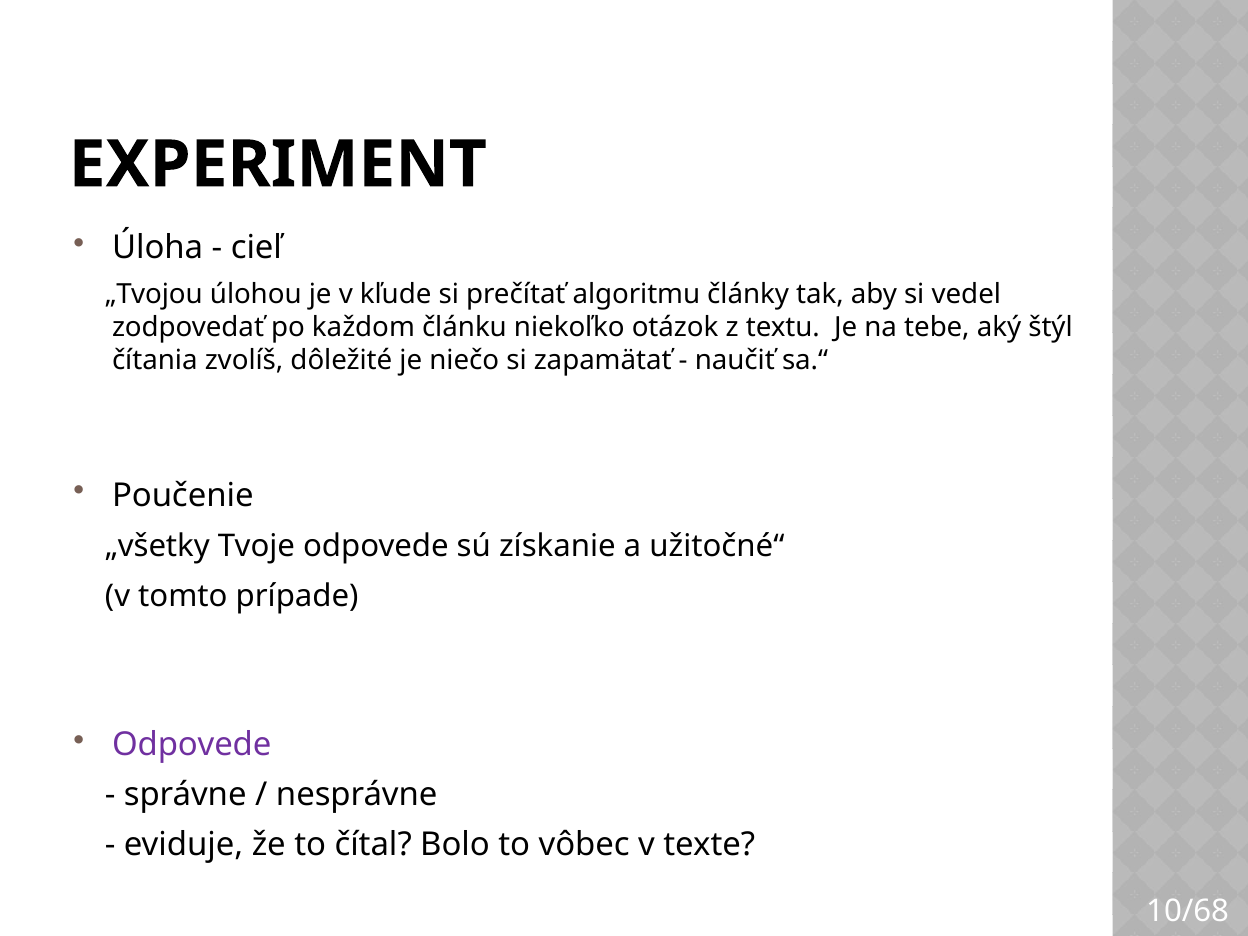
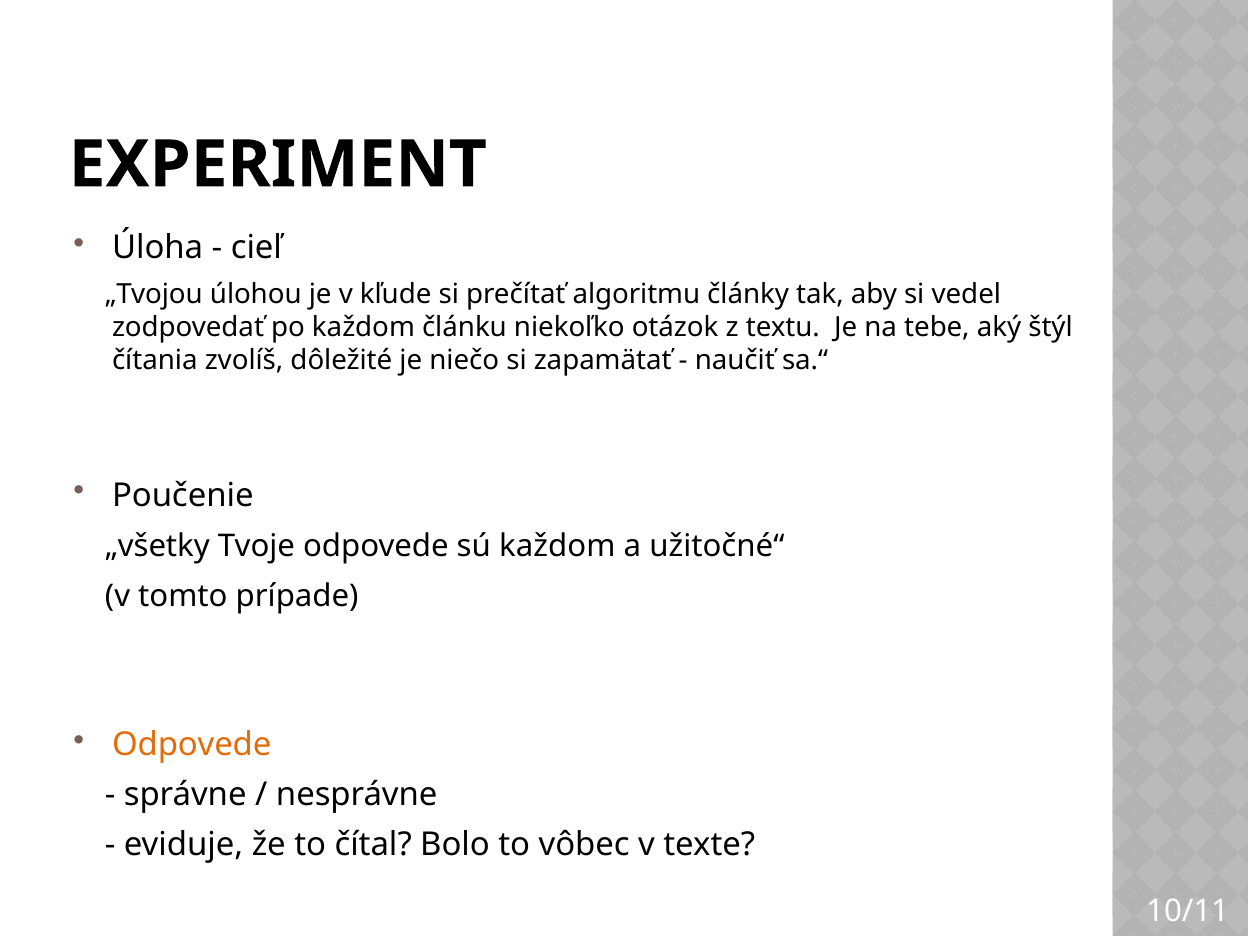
sú získanie: získanie -> každom
Odpovede at (192, 745) colour: purple -> orange
10/68: 10/68 -> 10/11
